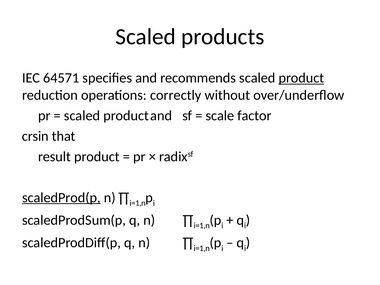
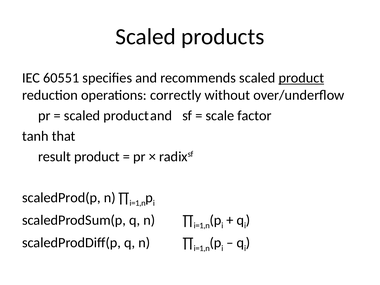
64571: 64571 -> 60551
crsin: crsin -> tanh
scaledProd(p underline: present -> none
